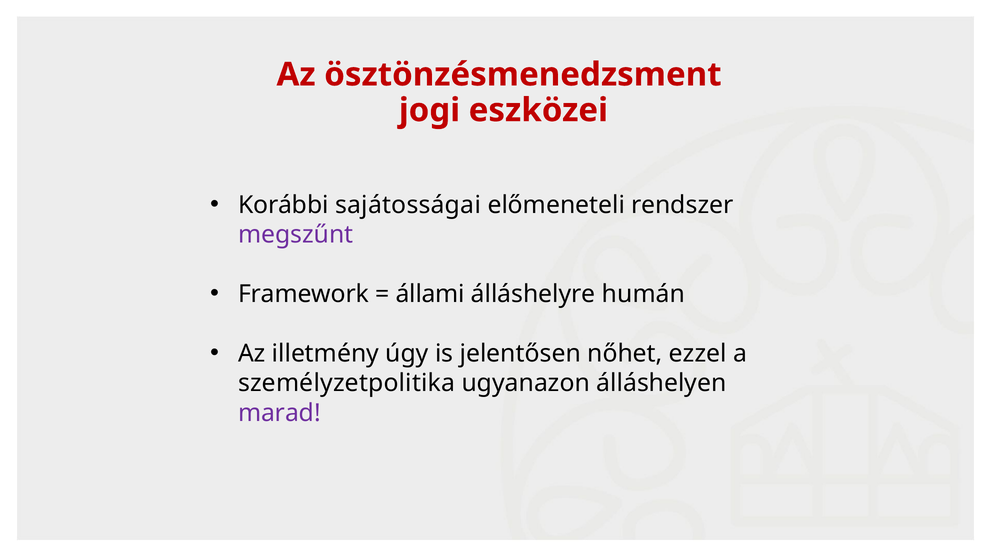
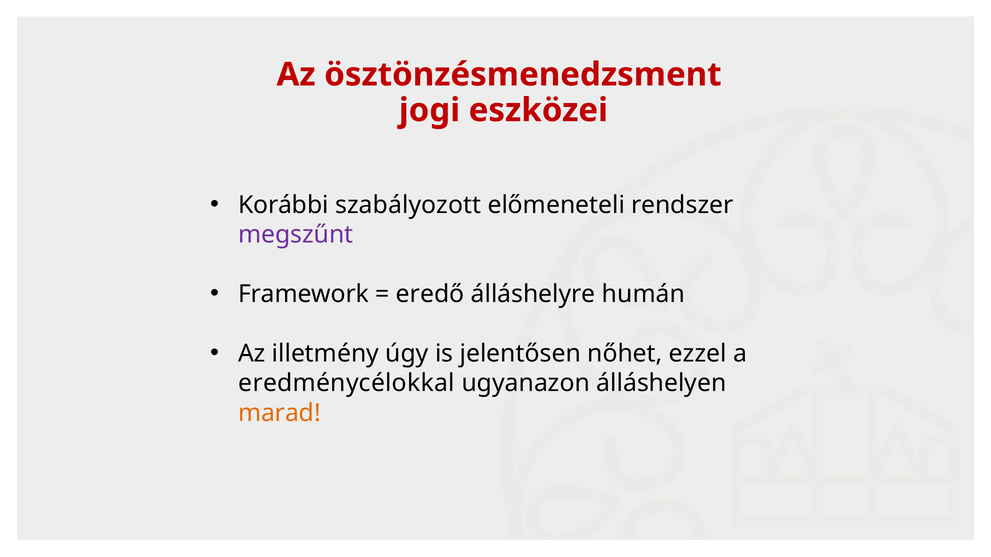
sajátosságai: sajátosságai -> szabályozott
állami: állami -> eredő
személyzetpolitika: személyzetpolitika -> eredménycélokkal
marad colour: purple -> orange
